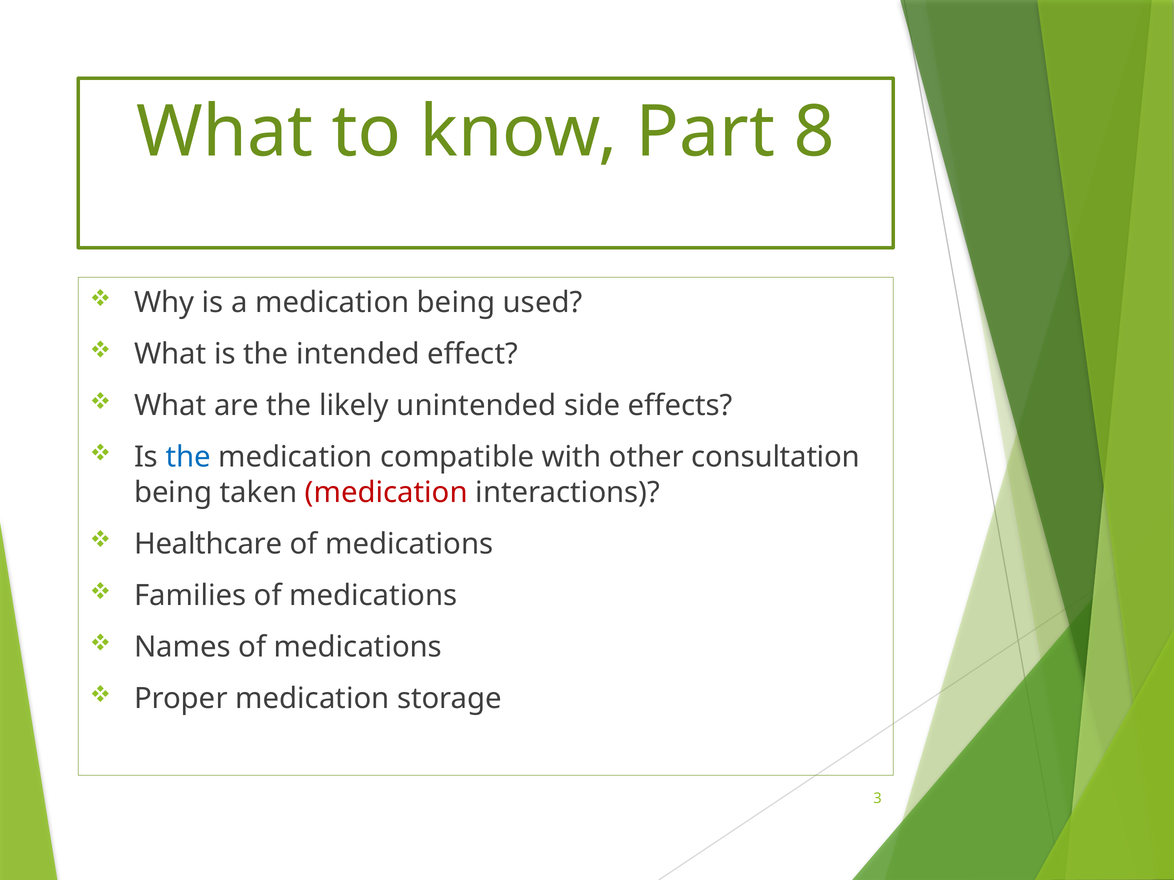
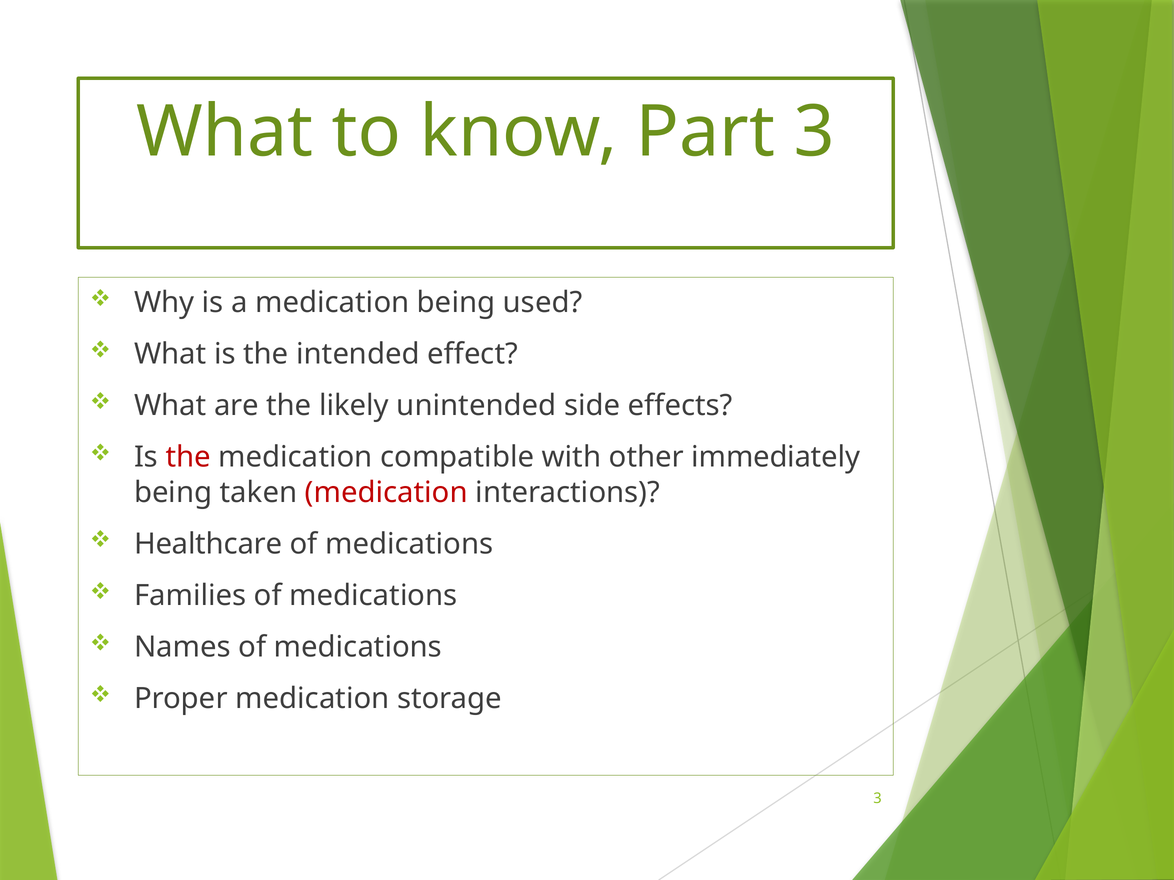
Part 8: 8 -> 3
the at (188, 458) colour: blue -> red
consultation: consultation -> immediately
